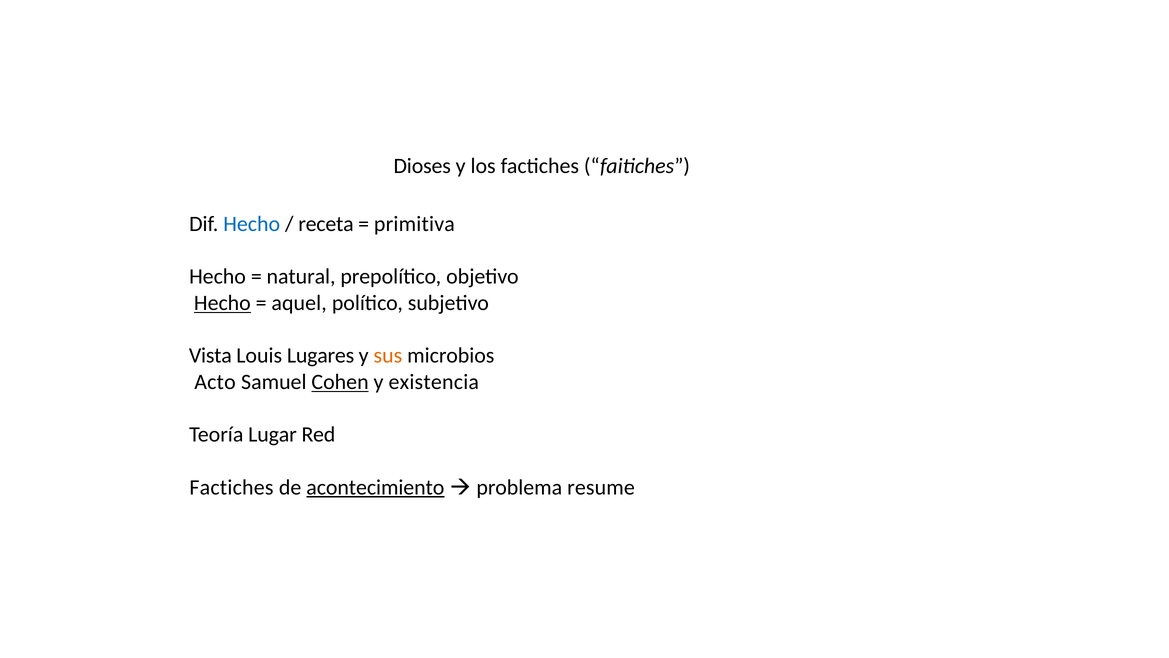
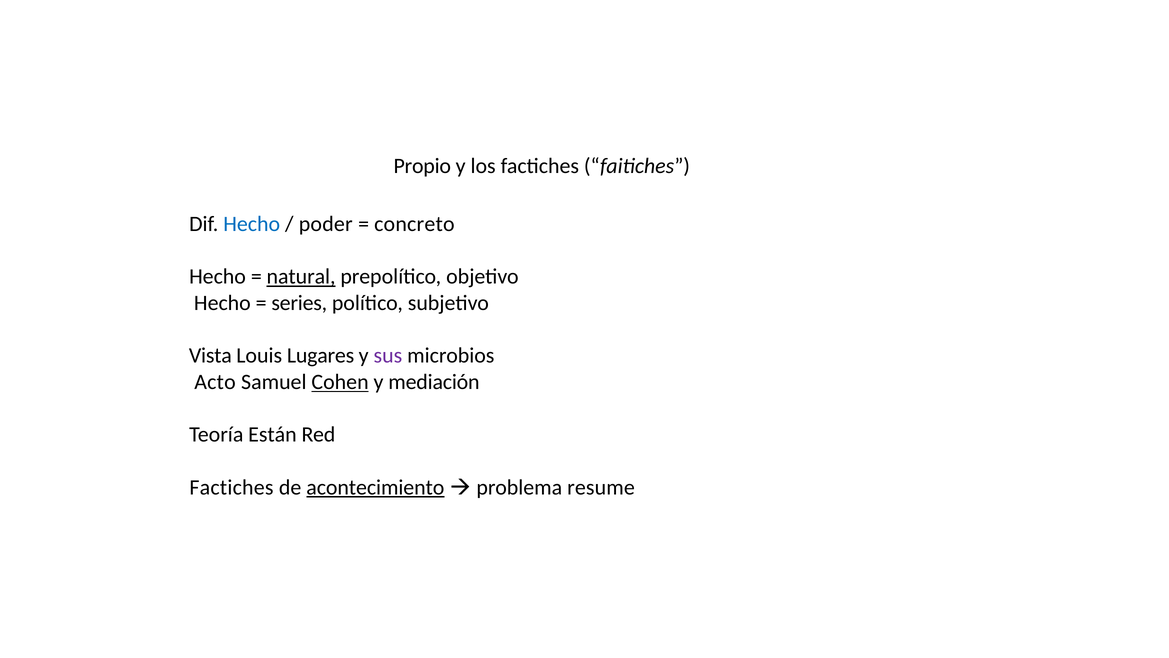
Dioses: Dioses -> Propio
receta: receta -> poder
primitiva: primitiva -> concreto
natural underline: none -> present
Hecho at (222, 303) underline: present -> none
aquel: aquel -> series
sus colour: orange -> purple
existencia: existencia -> mediación
Lugar: Lugar -> Están
